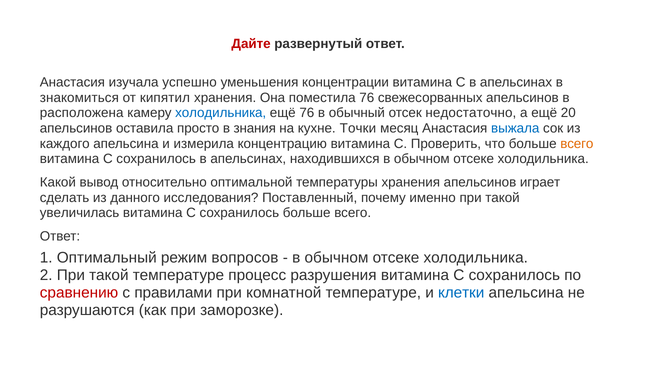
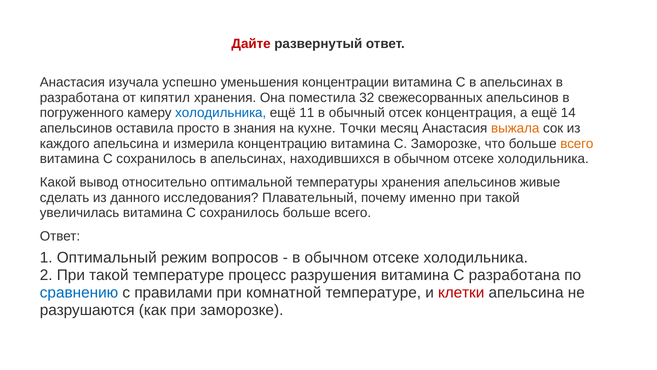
знакомиться at (79, 98): знакомиться -> разработана
поместила 76: 76 -> 32
расположена: расположена -> погруженного
ещё 76: 76 -> 11
недостаточно: недостаточно -> концентрация
20: 20 -> 14
выжала colour: blue -> orange
С Проверить: Проверить -> Заморозке
играет: играет -> живые
Поставленный: Поставленный -> Плавательный
разрушения витамина С сохранилось: сохранилось -> разработана
сравнению colour: red -> blue
клетки colour: blue -> red
